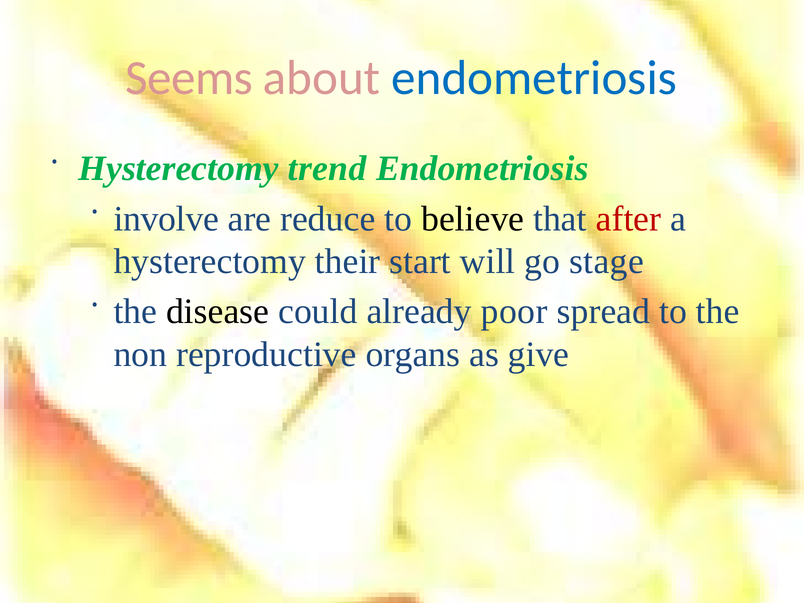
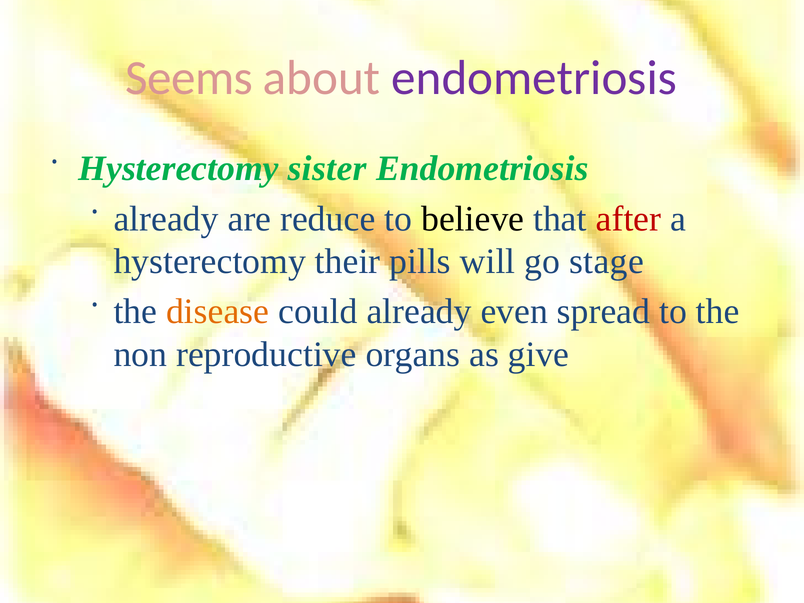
endometriosis at (534, 78) colour: blue -> purple
trend: trend -> sister
involve at (166, 219): involve -> already
start: start -> pills
disease colour: black -> orange
poor: poor -> even
